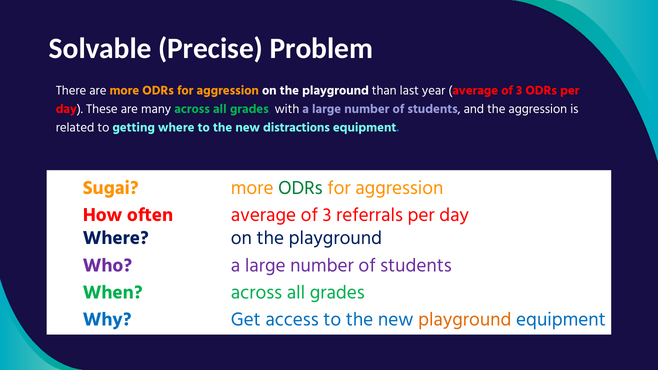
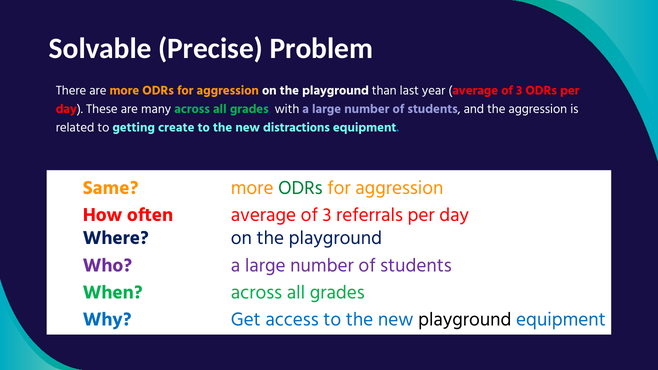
getting where: where -> create
Sugai: Sugai -> Same
playground at (465, 320) colour: orange -> black
